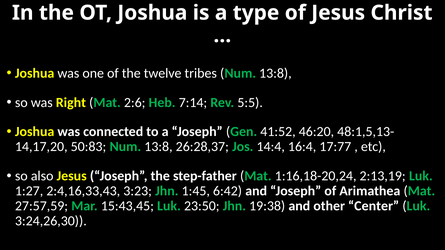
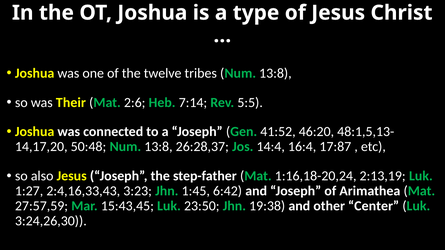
Right: Right -> Their
50:83: 50:83 -> 50:48
17:77: 17:77 -> 17:87
